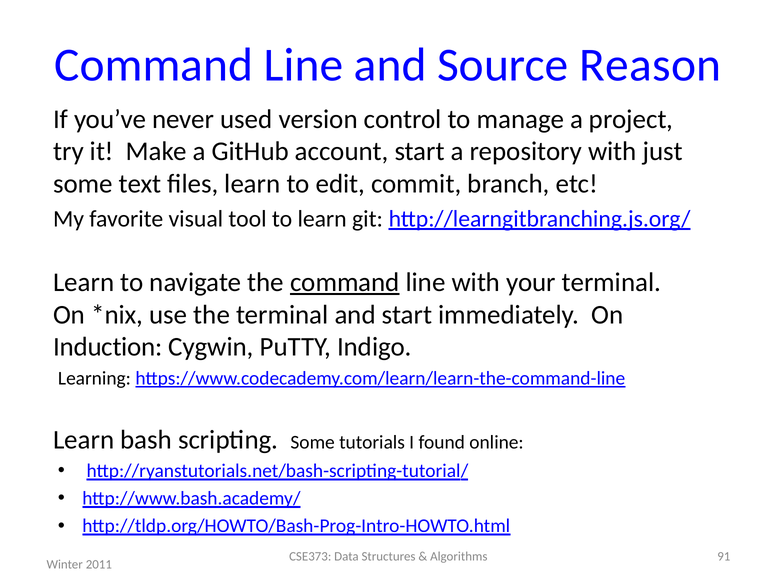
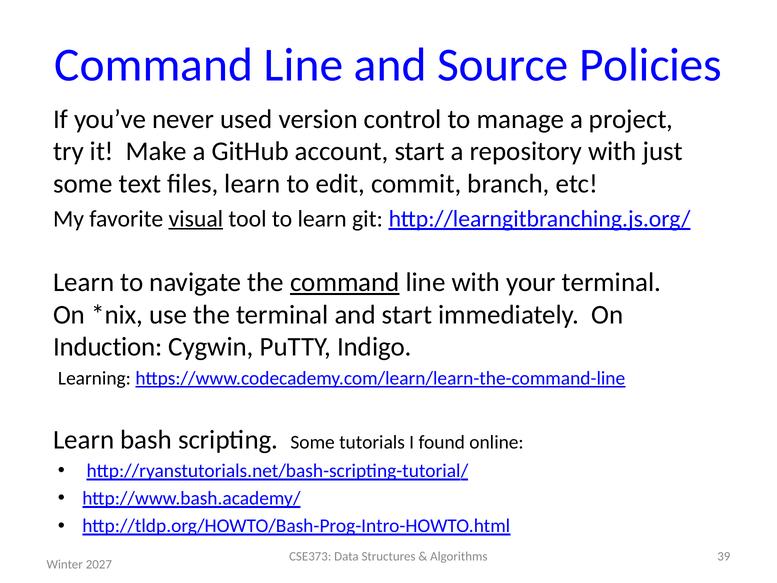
Reason: Reason -> Policies
visual underline: none -> present
91: 91 -> 39
2011: 2011 -> 2027
